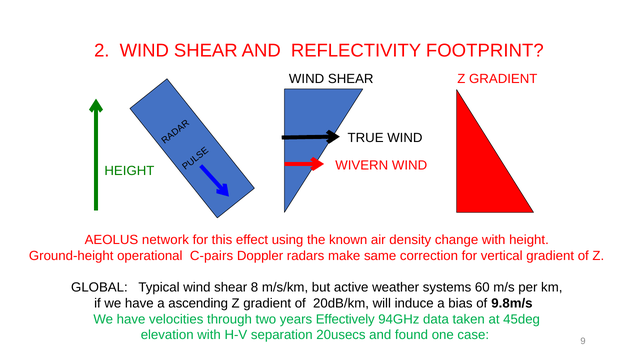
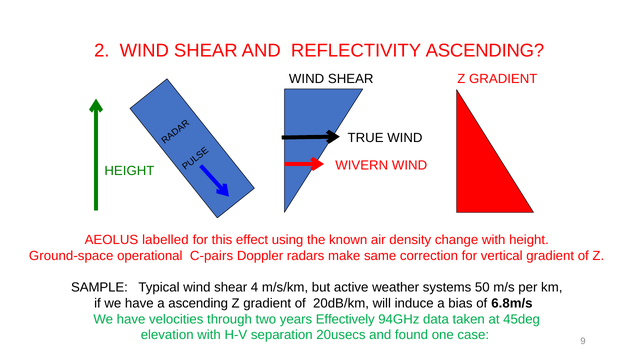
REFLECTIVITY FOOTPRINT: FOOTPRINT -> ASCENDING
network: network -> labelled
Ground-height: Ground-height -> Ground-space
GLOBAL: GLOBAL -> SAMPLE
8: 8 -> 4
60: 60 -> 50
9.8m/s: 9.8m/s -> 6.8m/s
